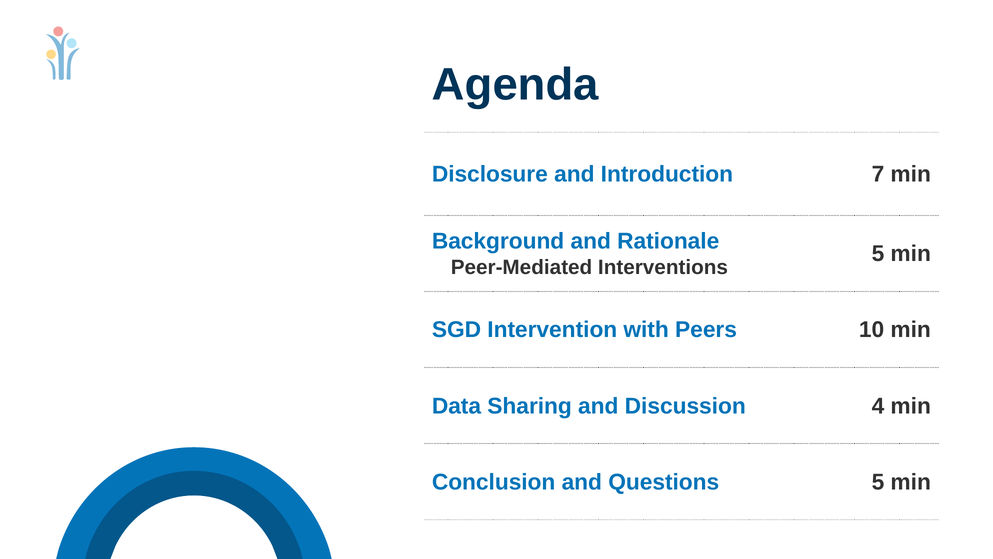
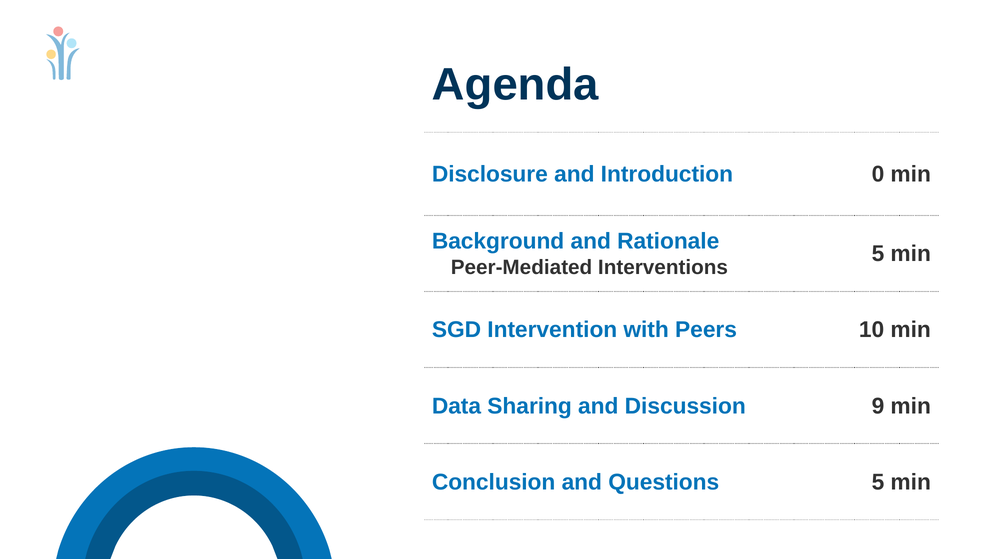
7: 7 -> 0
4: 4 -> 9
